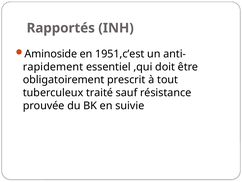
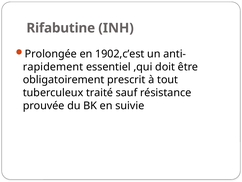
Rapportés: Rapportés -> Rifabutine
Aminoside: Aminoside -> Prolongée
1951,c’est: 1951,c’est -> 1902,c’est
